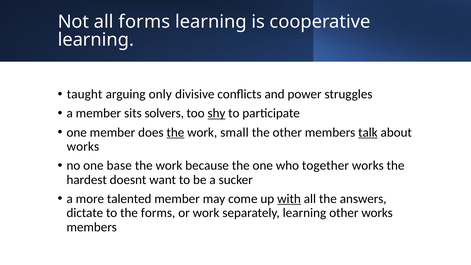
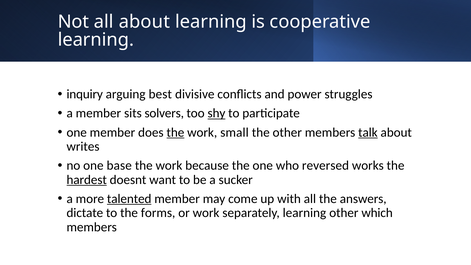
all forms: forms -> about
taught: taught -> inquiry
only: only -> best
works at (83, 146): works -> writes
together: together -> reversed
hardest underline: none -> present
talented underline: none -> present
with underline: present -> none
other works: works -> which
